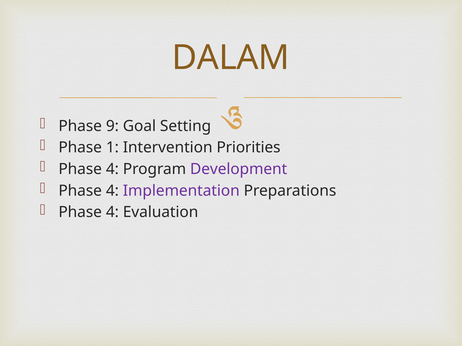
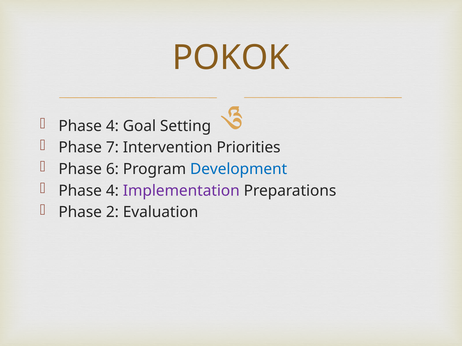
DALAM: DALAM -> POKOK
9 at (112, 126): 9 -> 4
1: 1 -> 7
4 at (112, 169): 4 -> 6
Development colour: purple -> blue
4 at (112, 212): 4 -> 2
